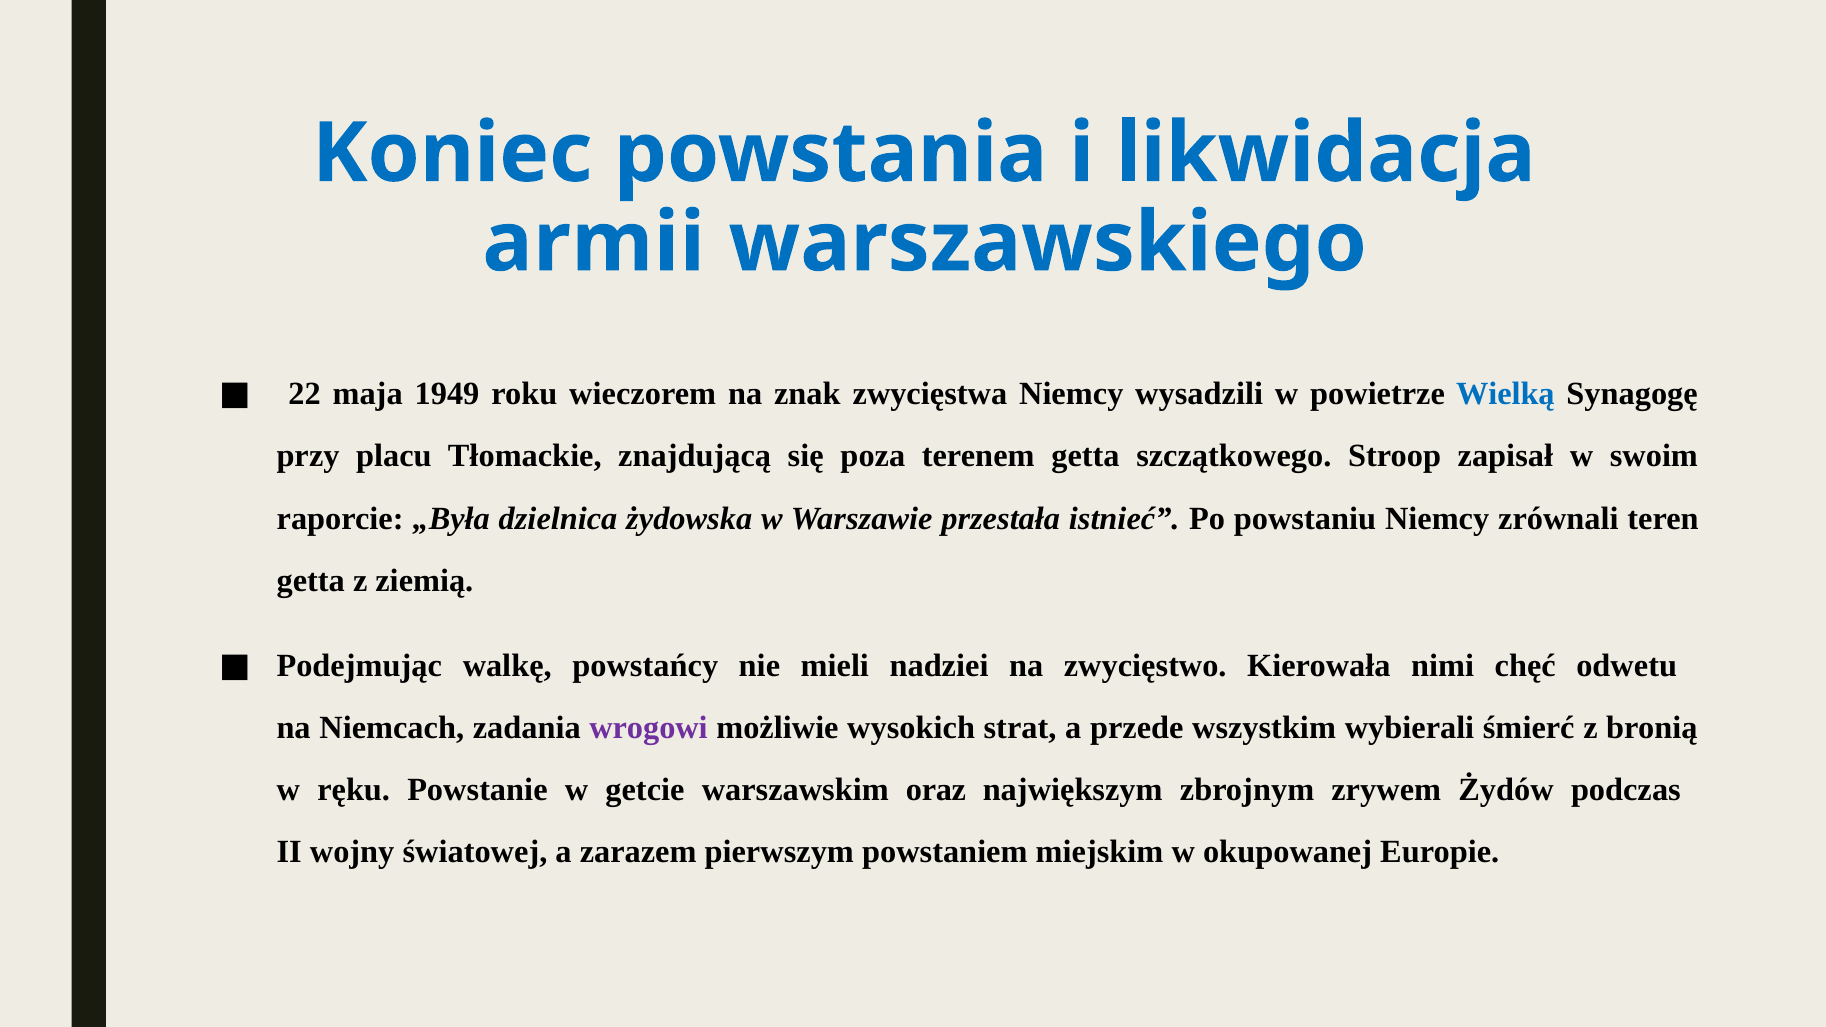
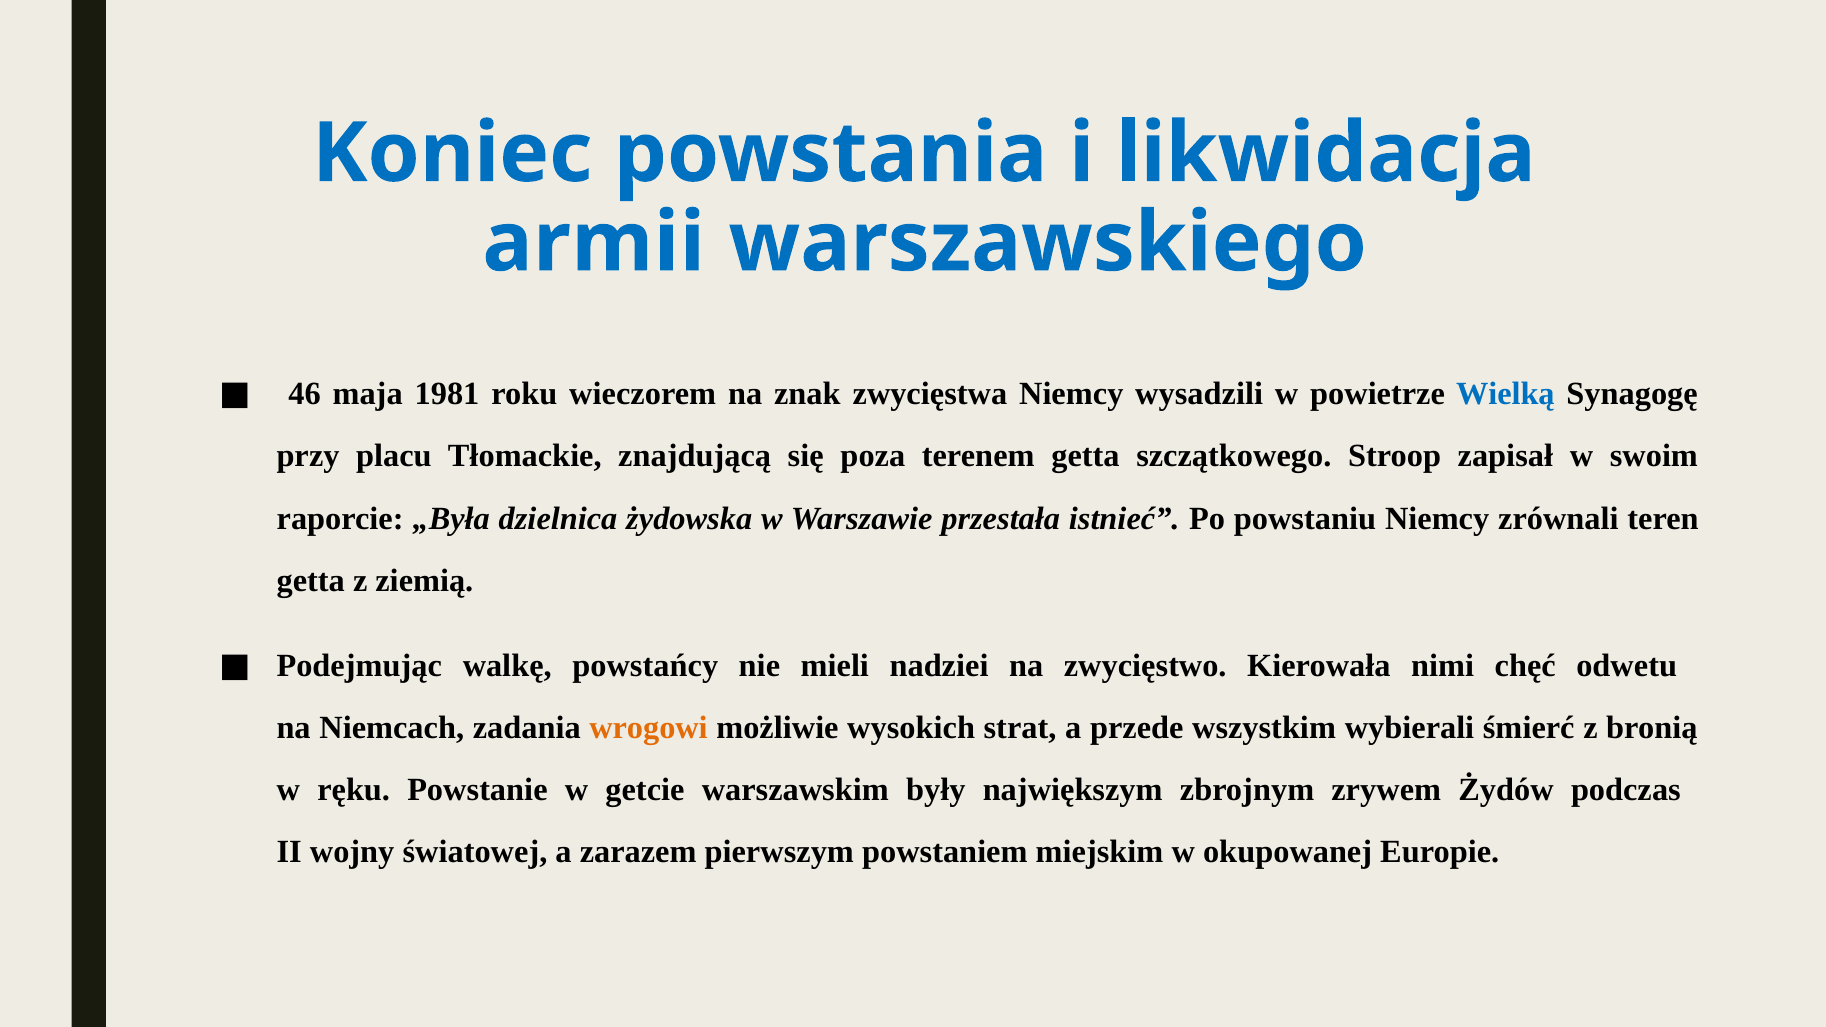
22: 22 -> 46
1949: 1949 -> 1981
wrogowi colour: purple -> orange
oraz: oraz -> były
